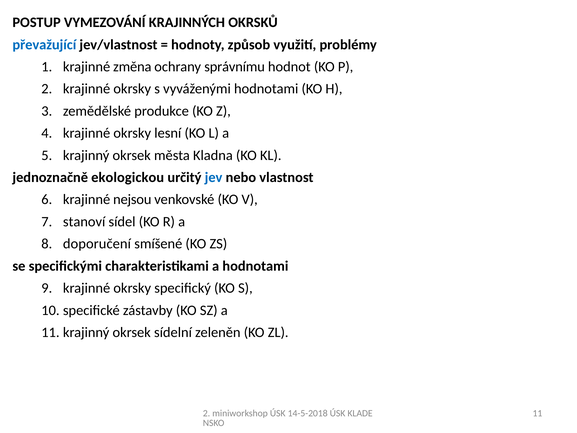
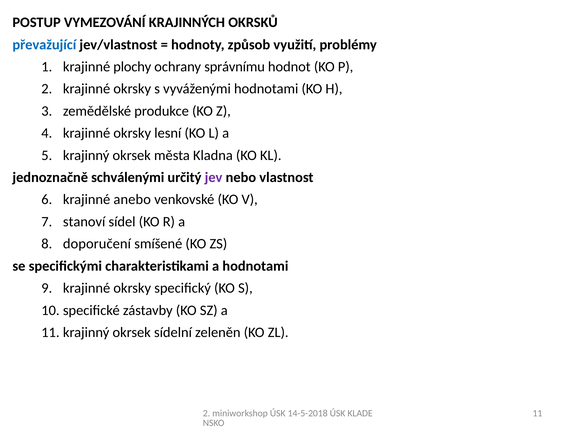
změna: změna -> plochy
ekologickou: ekologickou -> schválenými
jev colour: blue -> purple
nejsou: nejsou -> anebo
